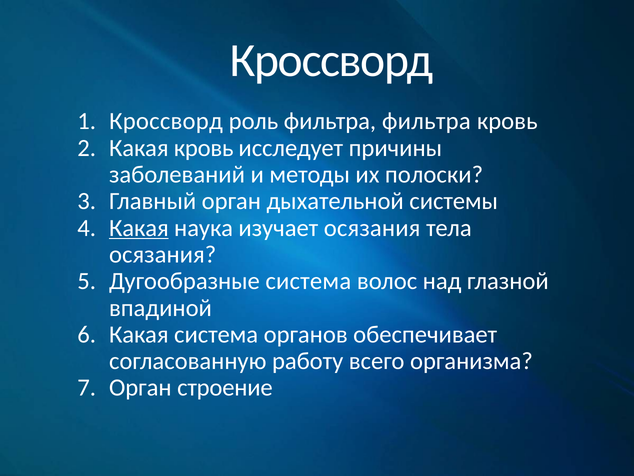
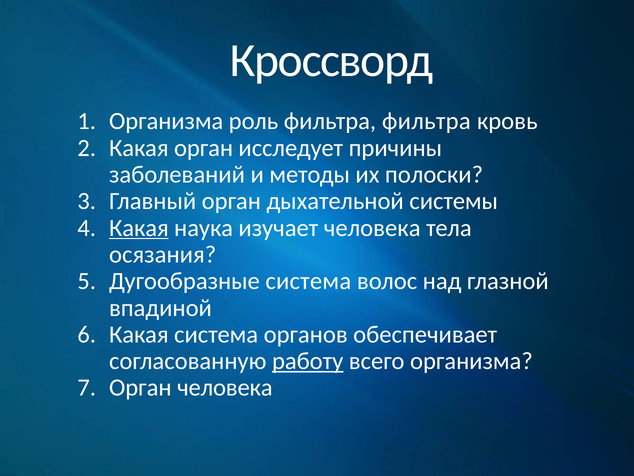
Кроссворд at (166, 121): Кроссворд -> Организма
Какая кровь: кровь -> орган
изучает осязания: осязания -> человека
работу underline: none -> present
Орган строение: строение -> человека
